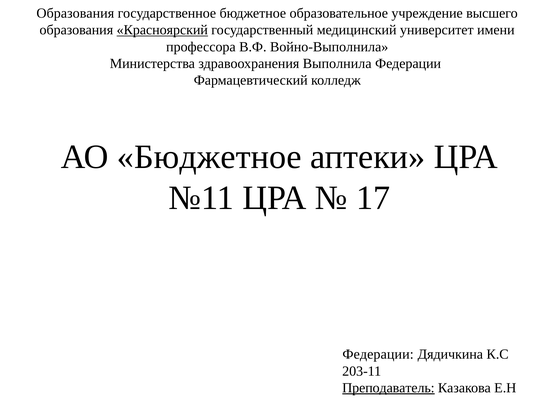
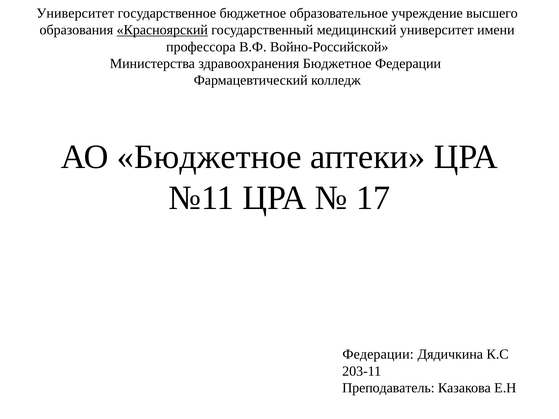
Образования at (75, 13): Образования -> Университет
Войно-Выполнила: Войно-Выполнила -> Войно-Российской
здравоохранения Выполнила: Выполнила -> Бюджетное
Преподаватель underline: present -> none
